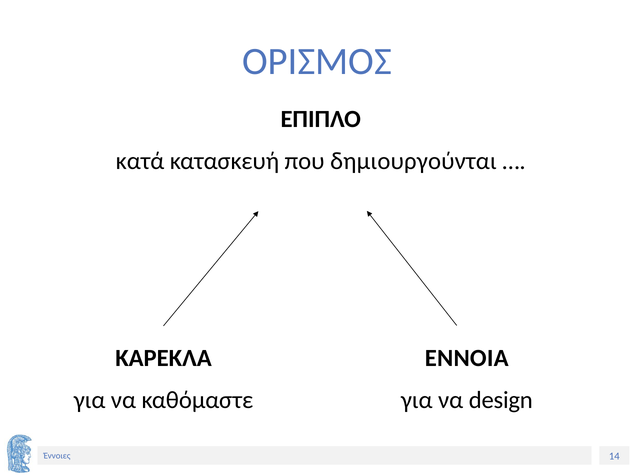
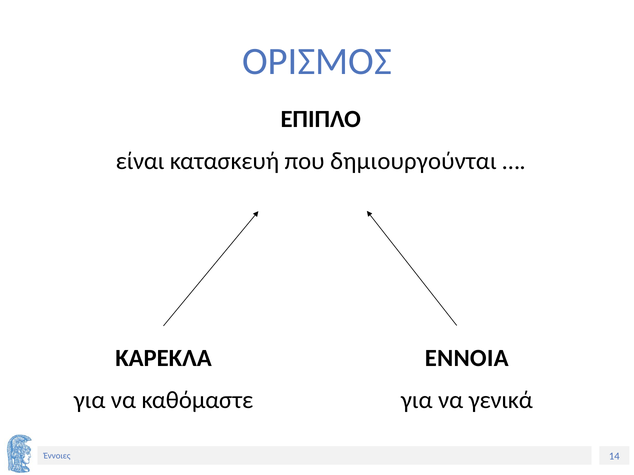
κατά: κατά -> είναι
design: design -> γενικά
